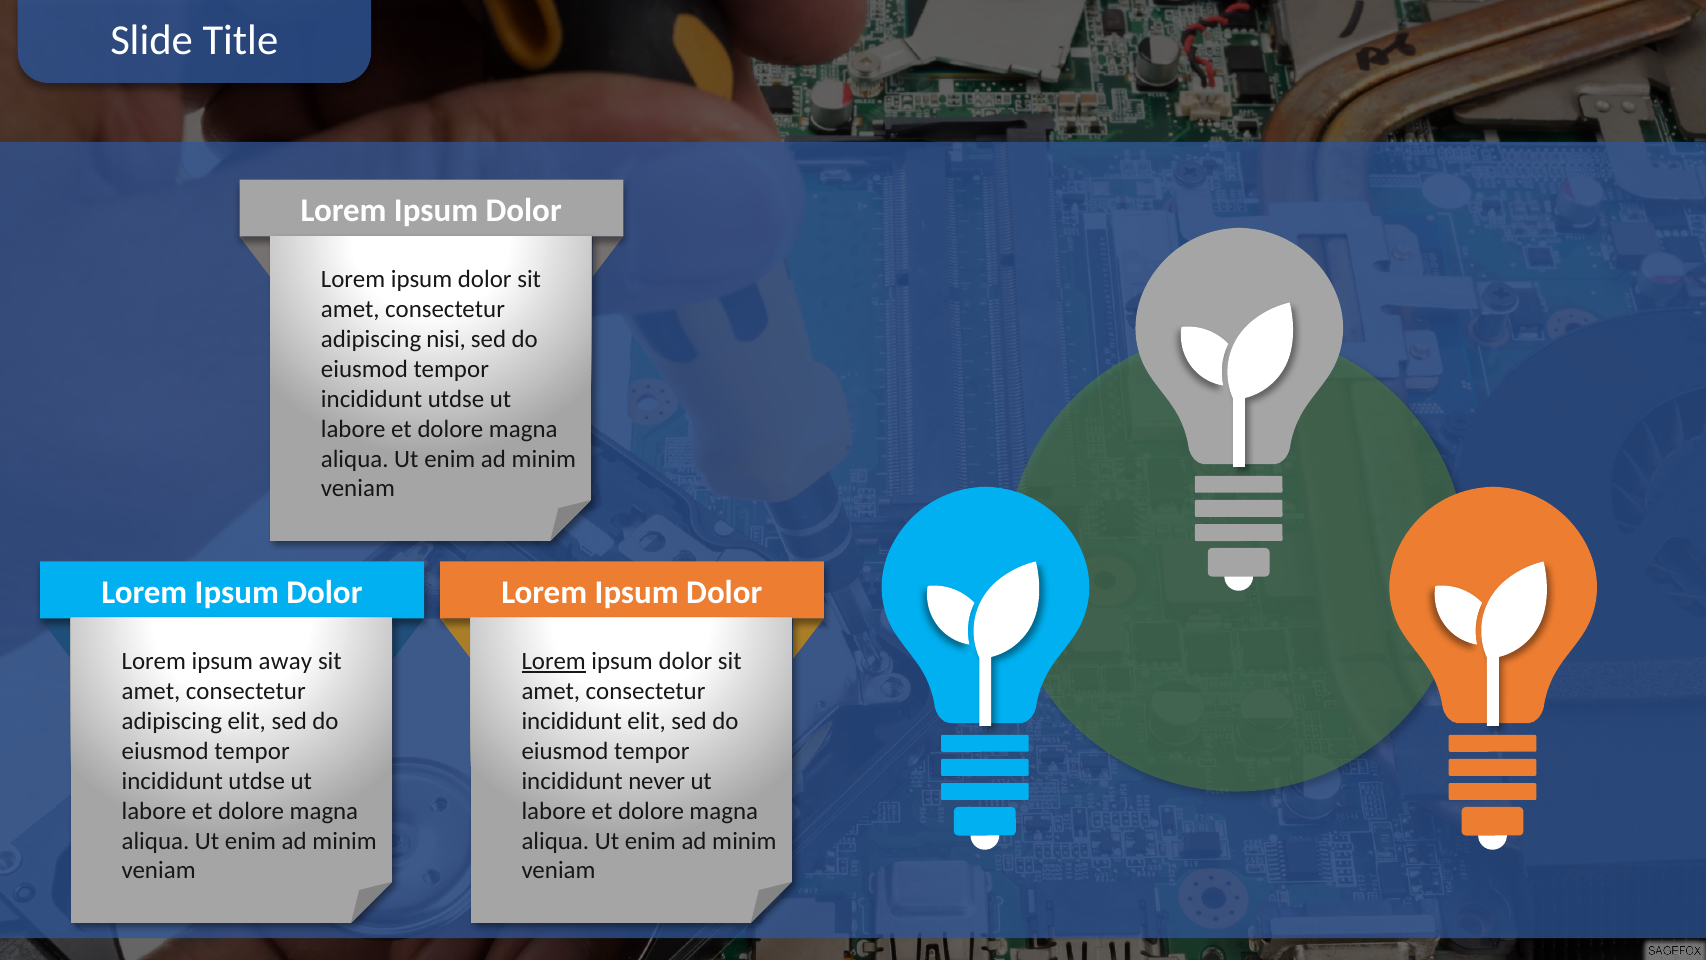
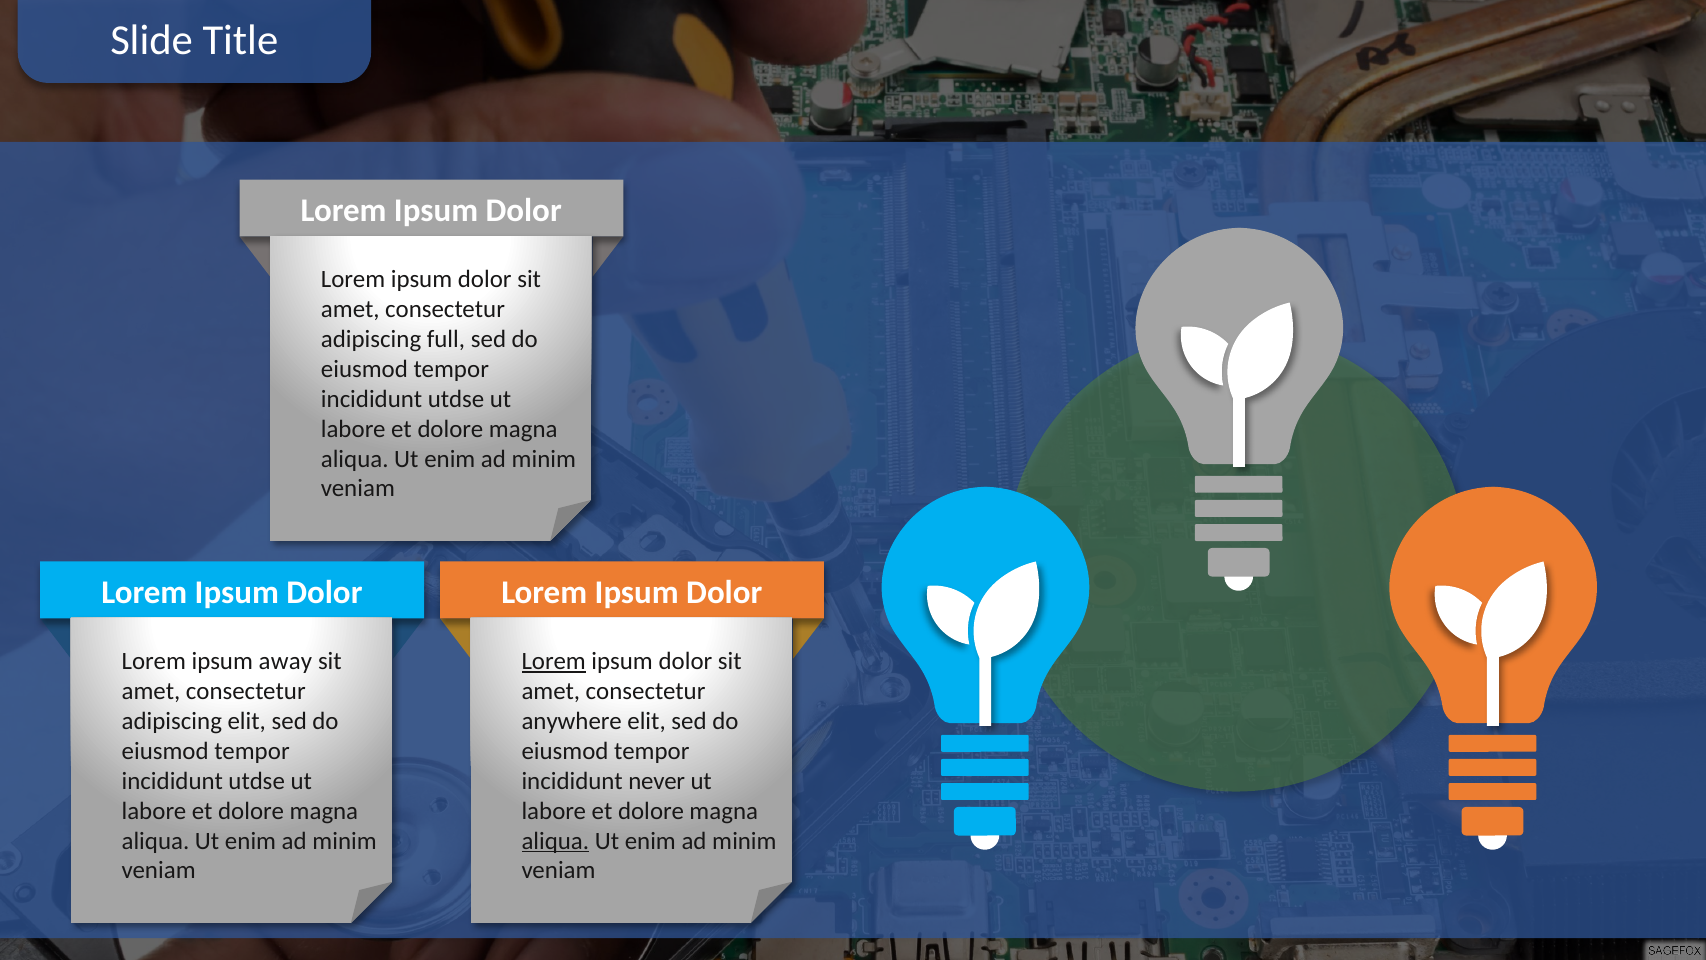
nisi: nisi -> full
incididunt at (572, 721): incididunt -> anywhere
aliqua at (555, 840) underline: none -> present
